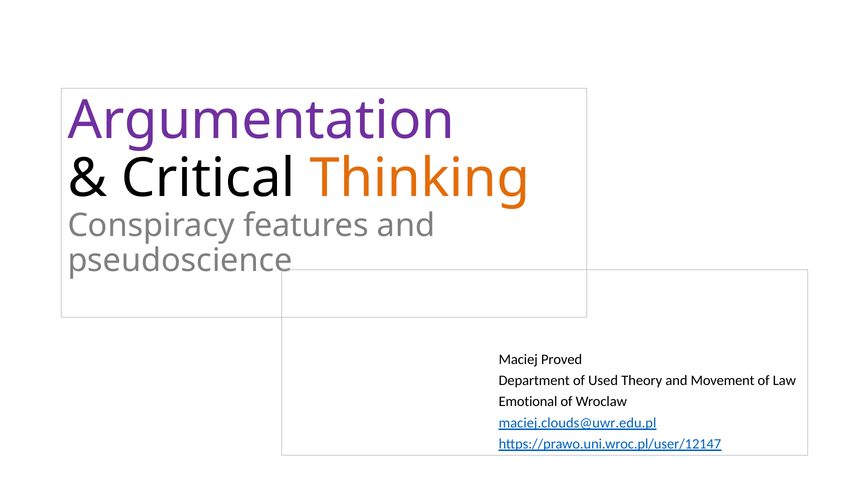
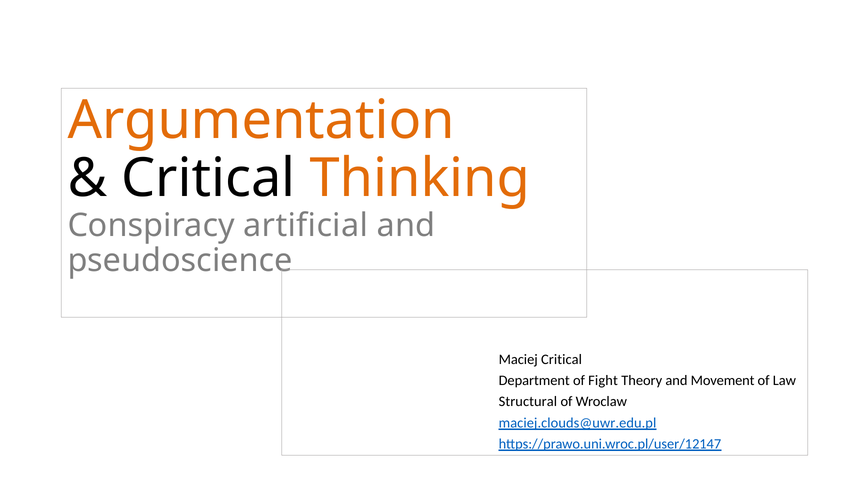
Argumentation colour: purple -> orange
features: features -> artificial
Maciej Proved: Proved -> Critical
Used: Used -> Fight
Emotional: Emotional -> Structural
